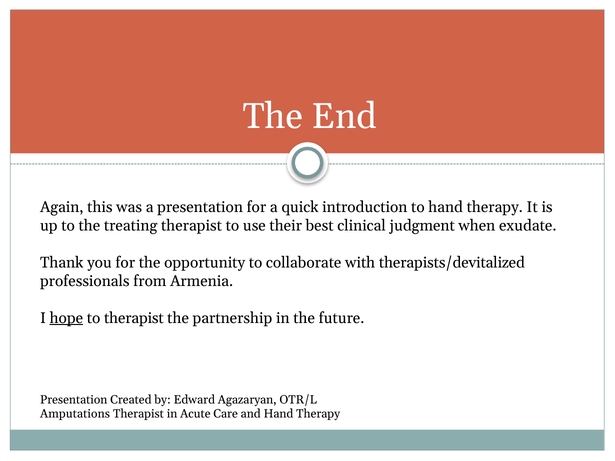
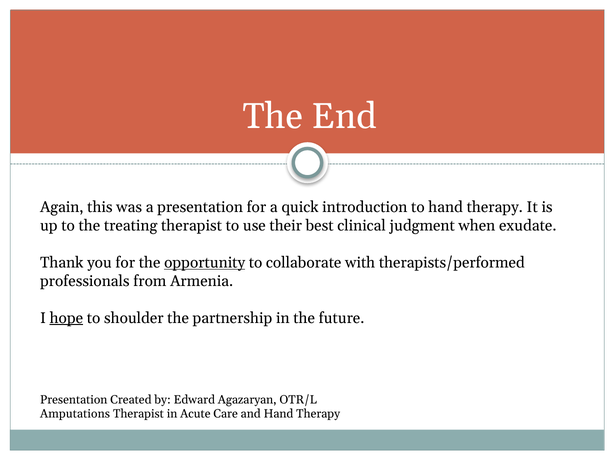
opportunity underline: none -> present
therapists/devitalized: therapists/devitalized -> therapists/performed
to therapist: therapist -> shoulder
